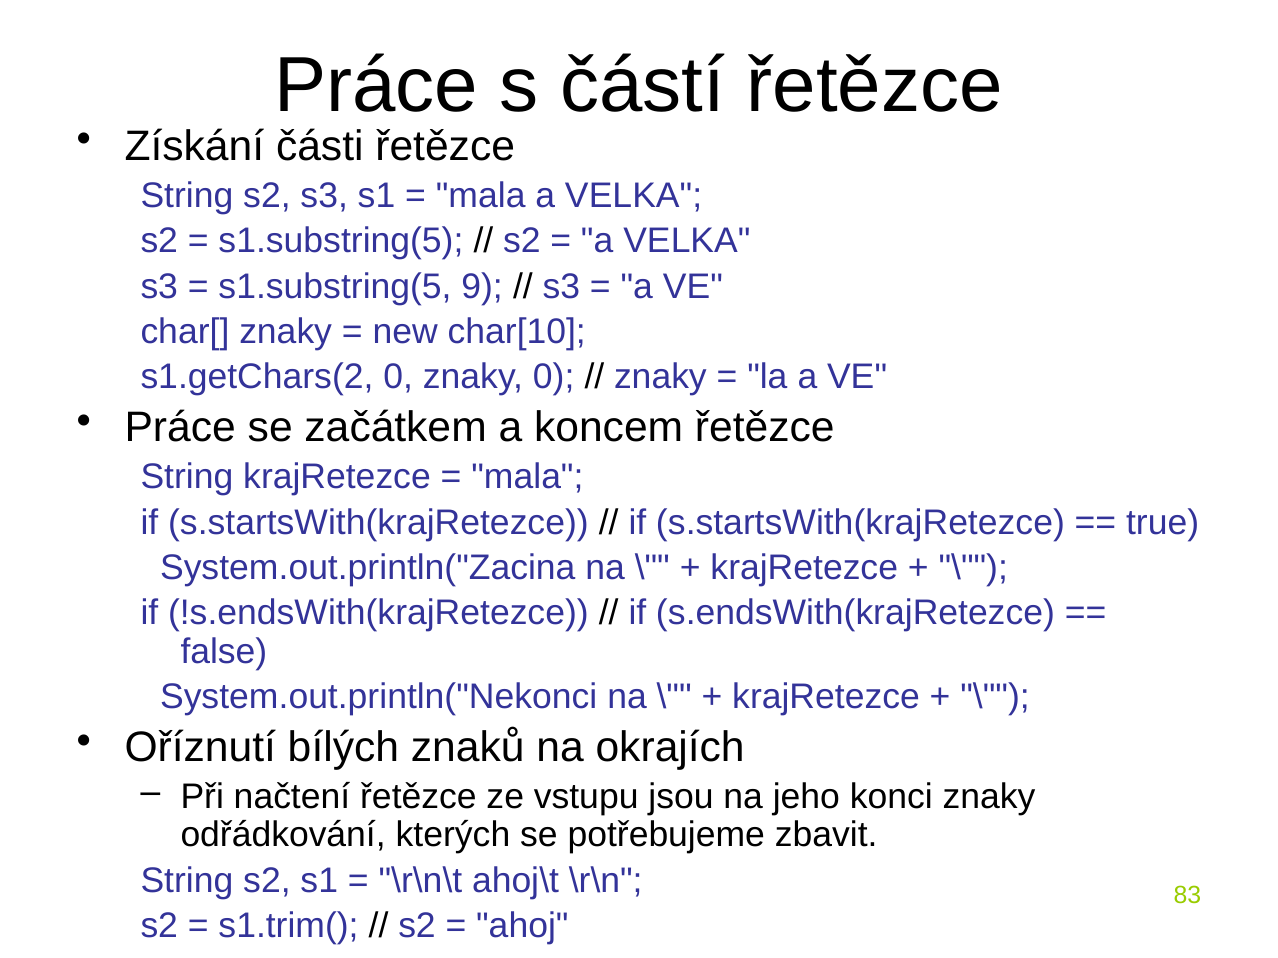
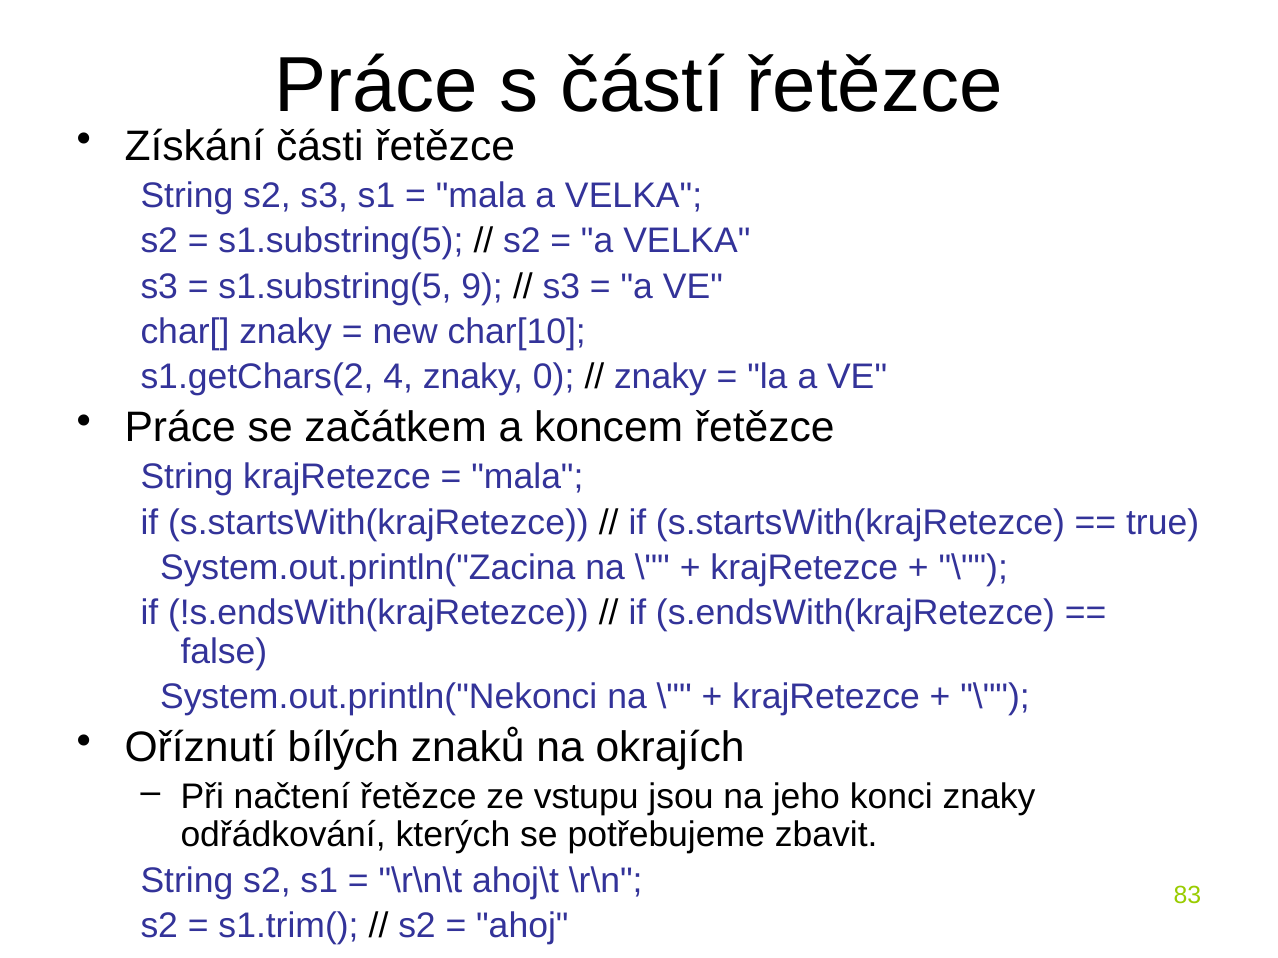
s1.getChars(2 0: 0 -> 4
